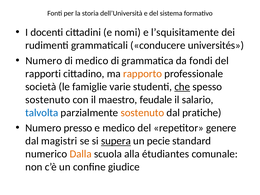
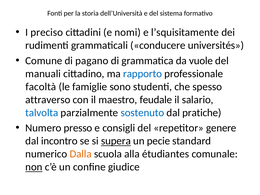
docenti: docenti -> preciso
Numero at (44, 61): Numero -> Comune
di medico: medico -> pagano
fondi: fondi -> vuole
rapporti: rapporti -> manuali
rapporto colour: orange -> blue
società: società -> facoltà
varie: varie -> sono
che underline: present -> none
sostenuto at (48, 100): sostenuto -> attraverso
sostenuto at (142, 113) colour: orange -> blue
e medico: medico -> consigli
magistri: magistri -> incontro
non underline: none -> present
